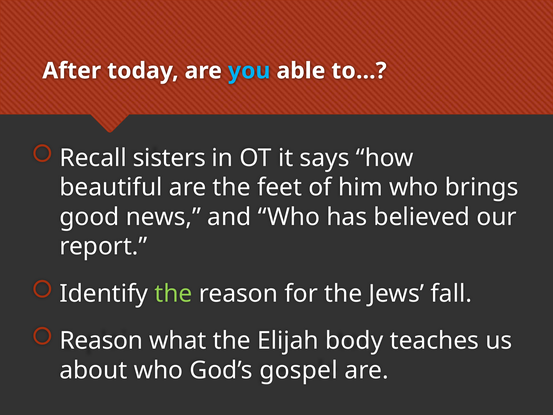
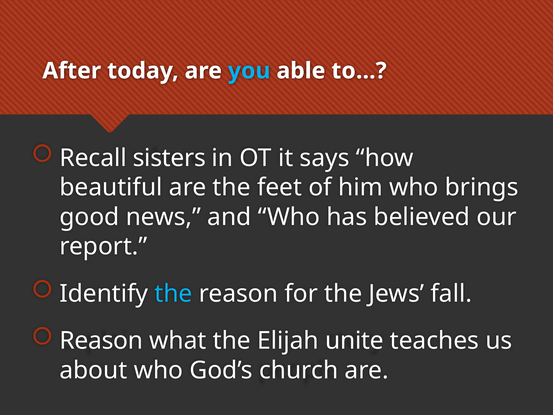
the at (174, 293) colour: light green -> light blue
body: body -> unite
gospel: gospel -> church
